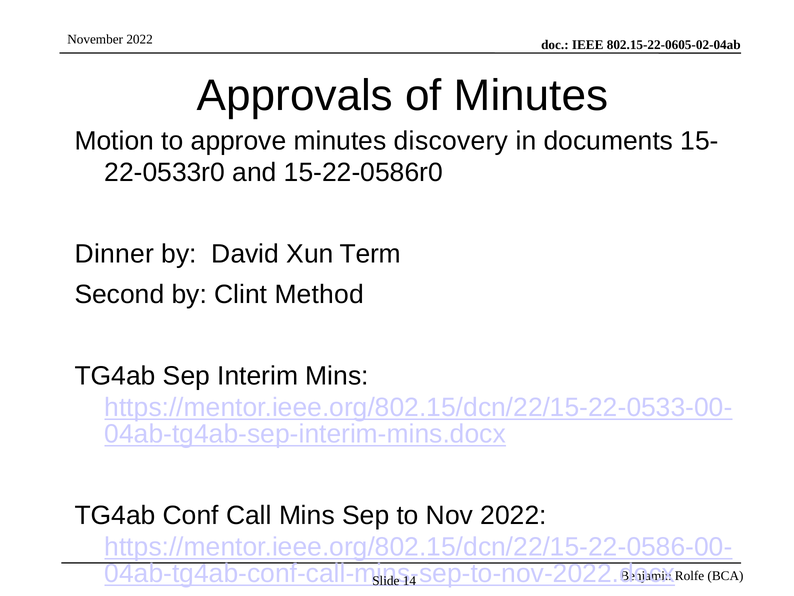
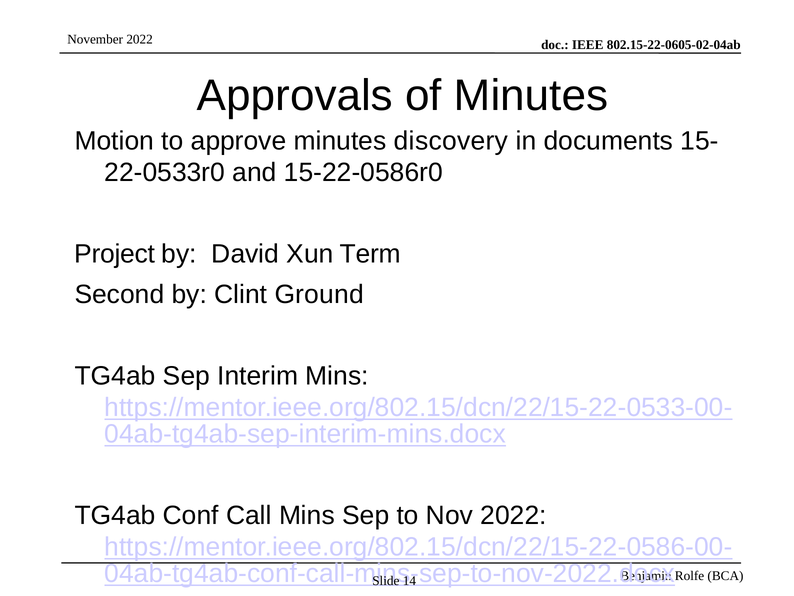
Dinner: Dinner -> Project
Method: Method -> Ground
